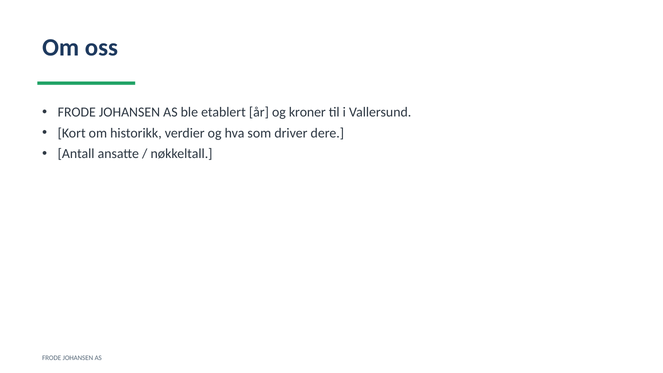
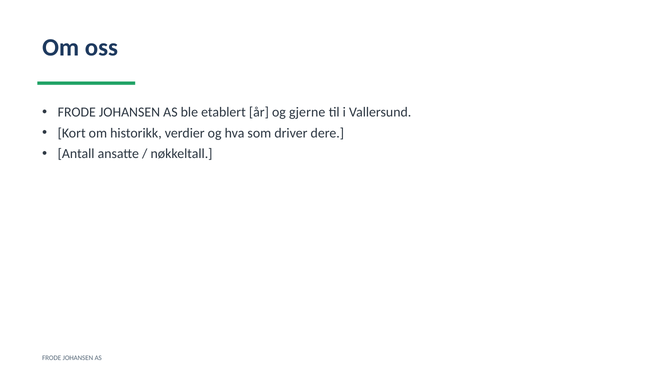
kroner: kroner -> gjerne
